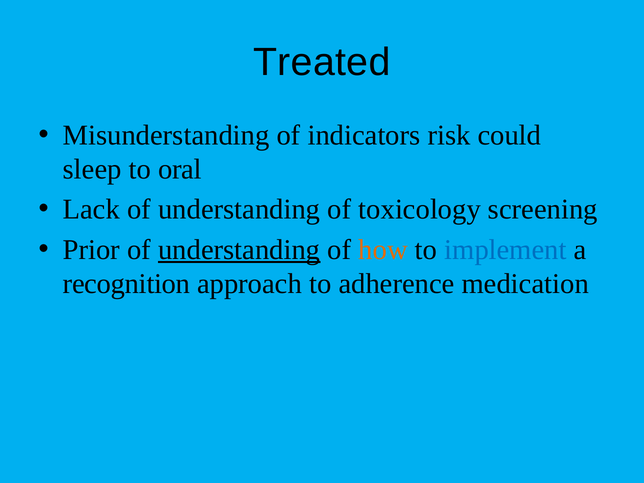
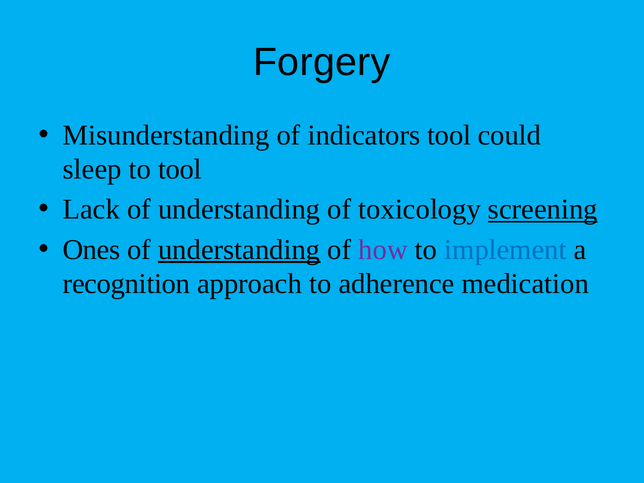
Treated: Treated -> Forgery
indicators risk: risk -> tool
to oral: oral -> tool
screening underline: none -> present
Prior: Prior -> Ones
how colour: orange -> purple
